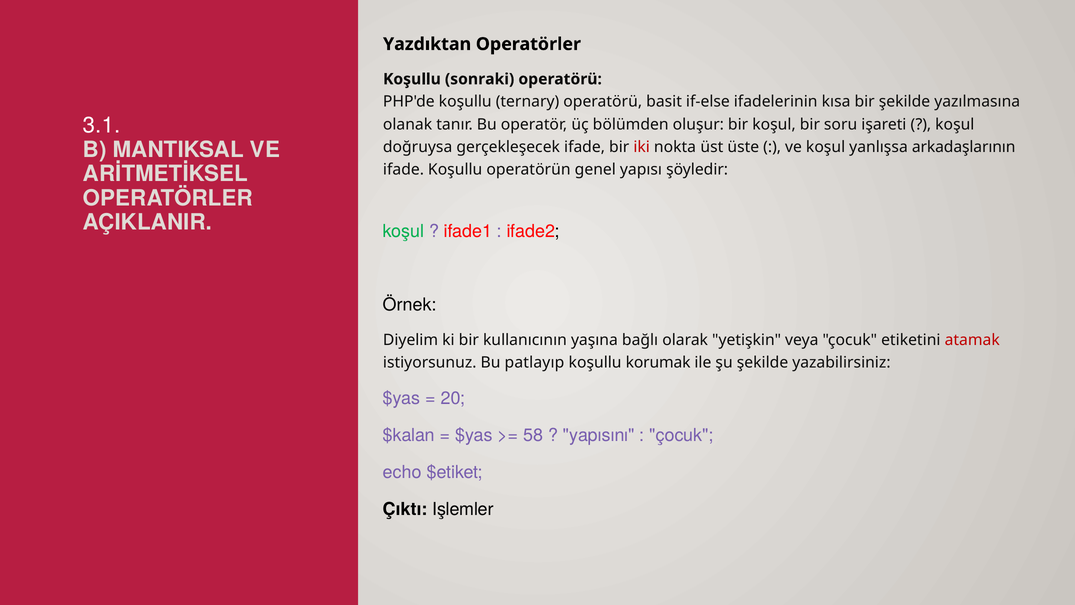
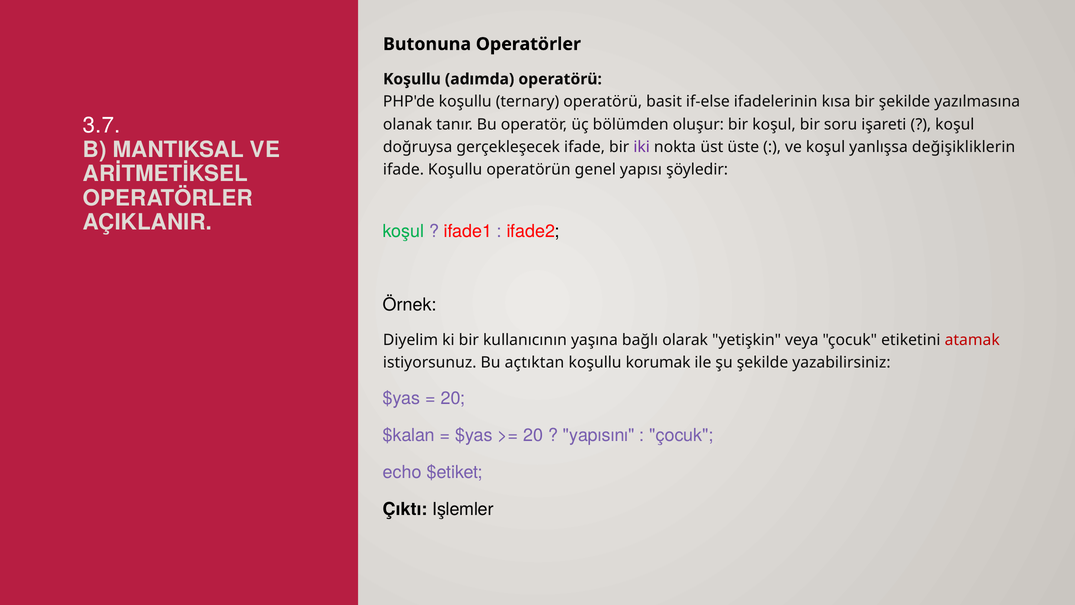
Yazdıktan: Yazdıktan -> Butonuna
sonraki: sonraki -> adımda
3.1: 3.1 -> 3.7
iki colour: red -> purple
arkadaşlarının: arkadaşlarının -> değişikliklerin
patlayıp: patlayıp -> açtıktan
58 at (533, 435): 58 -> 20
